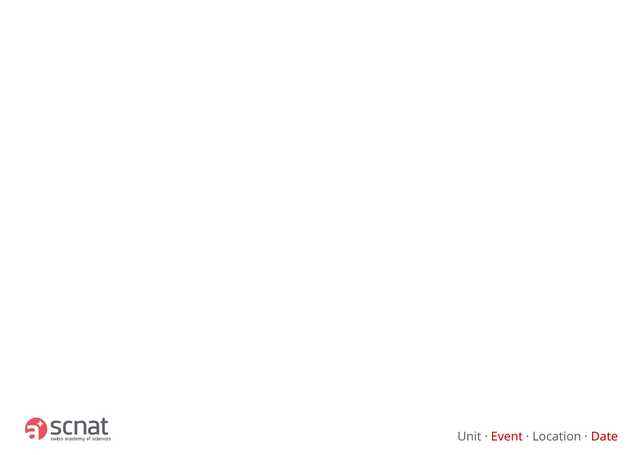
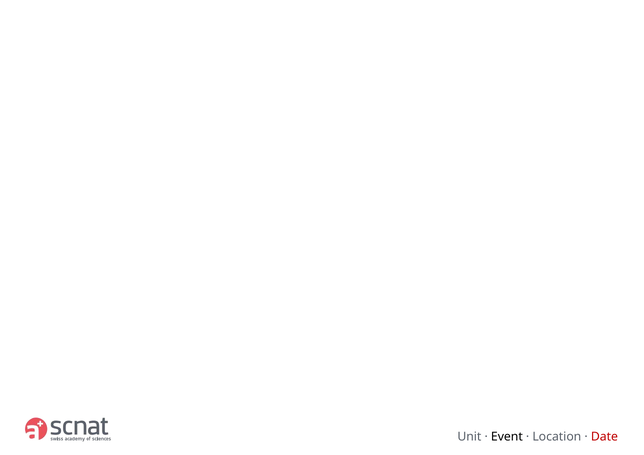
Event colour: red -> black
